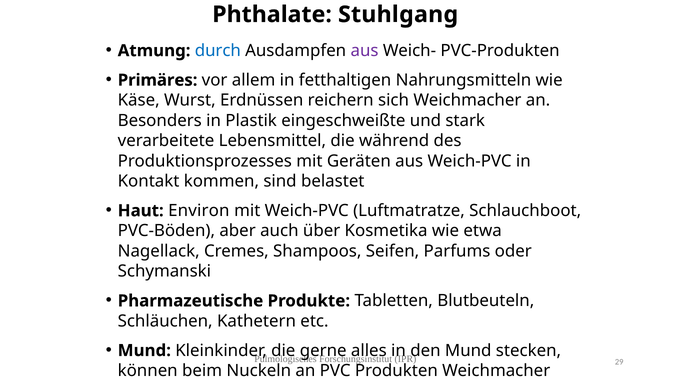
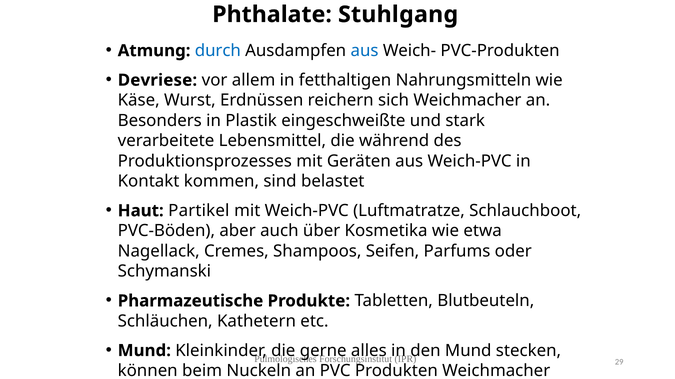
aus at (365, 51) colour: purple -> blue
Primäres: Primäres -> Devriese
Environ: Environ -> Partikel
